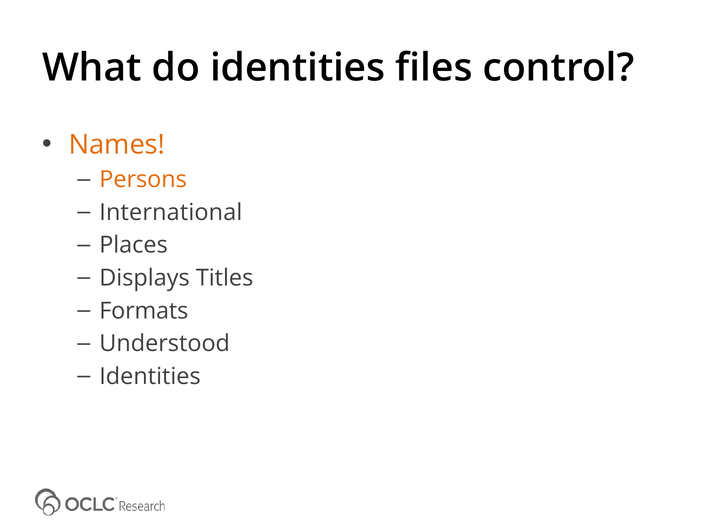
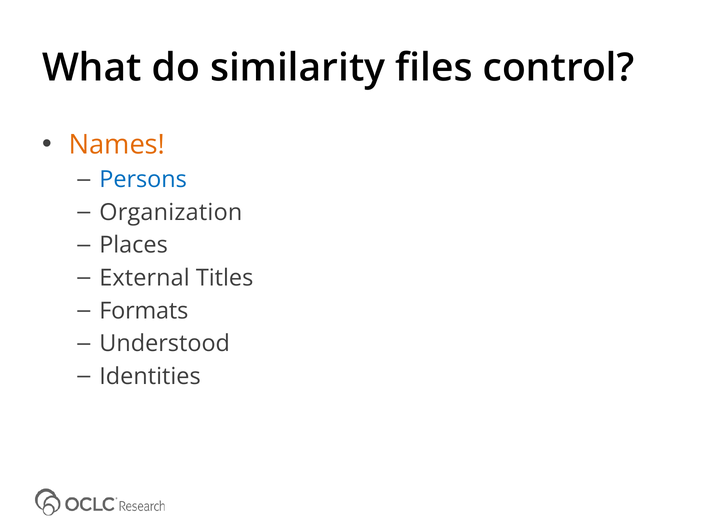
do identities: identities -> similarity
Persons colour: orange -> blue
International: International -> Organization
Displays: Displays -> External
